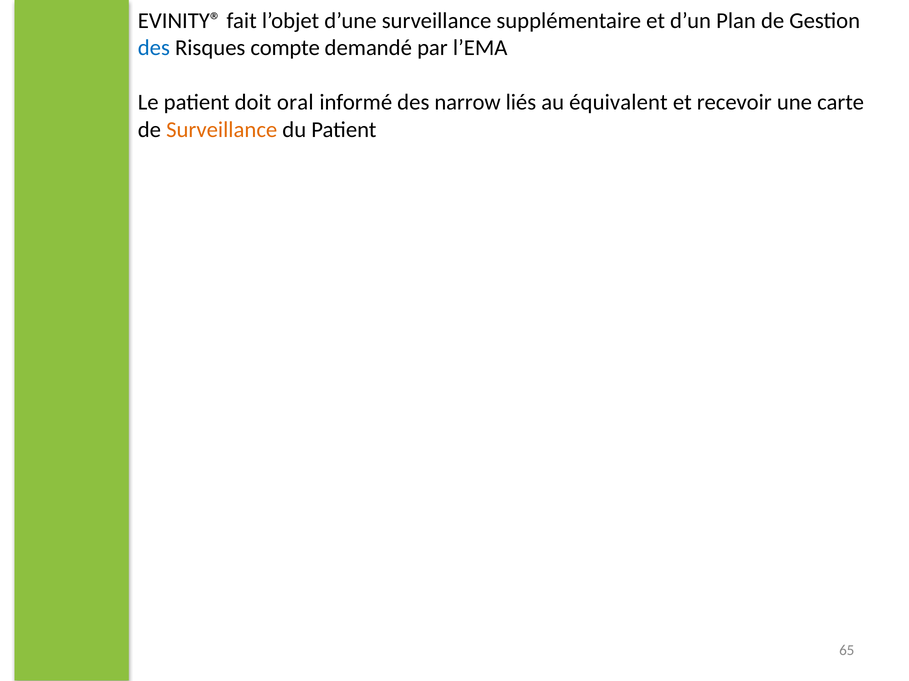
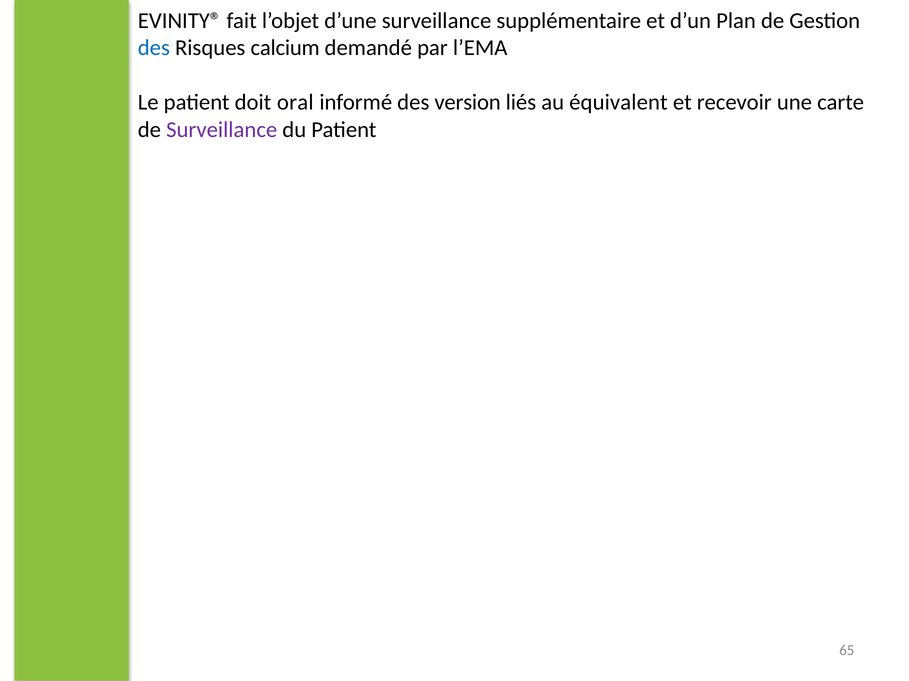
compte: compte -> calcium
narrow: narrow -> version
Surveillance at (222, 130) colour: orange -> purple
